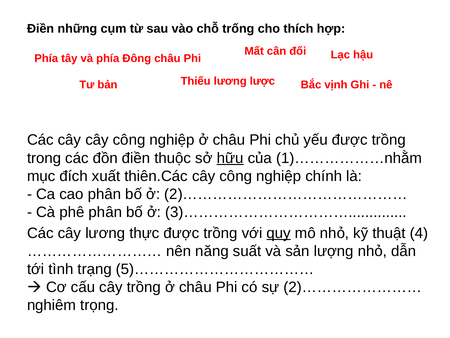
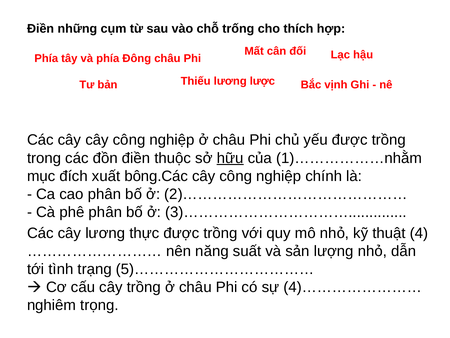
thiên.Các: thiên.Các -> bông.Các
quy underline: present -> none
2)……………………: 2)…………………… -> 4)……………………
